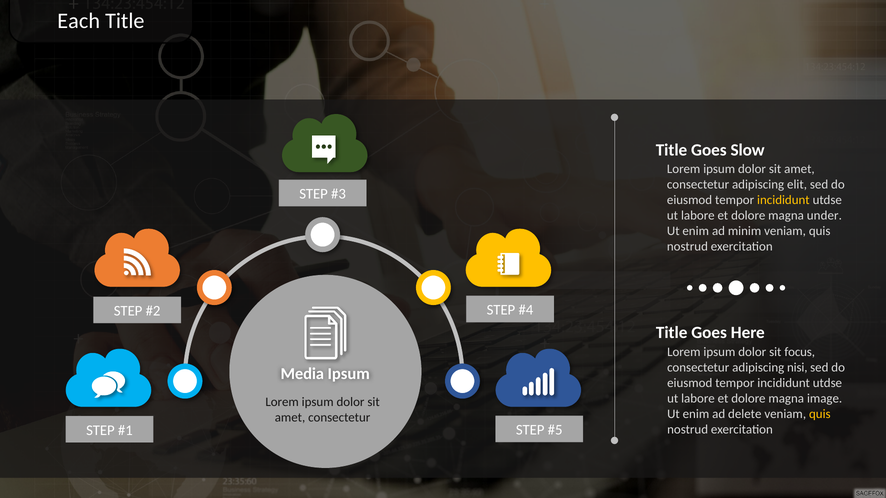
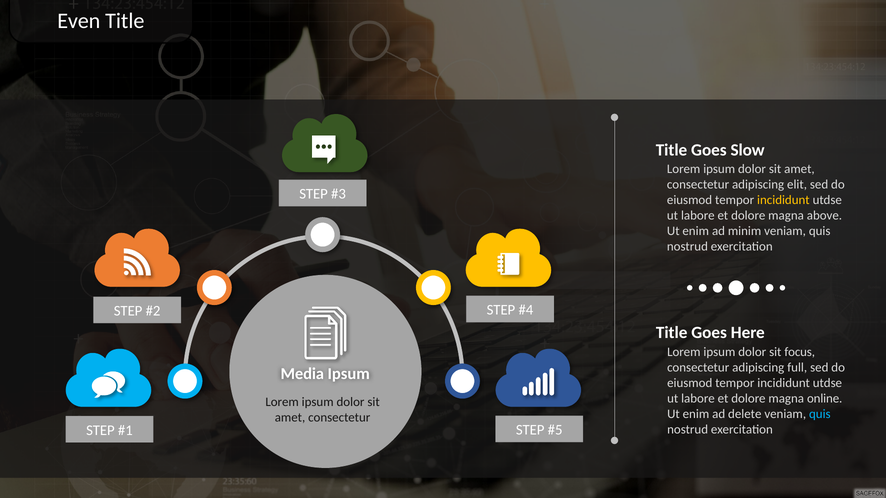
Each: Each -> Even
under: under -> above
nisi: nisi -> full
image: image -> online
quis at (820, 414) colour: yellow -> light blue
